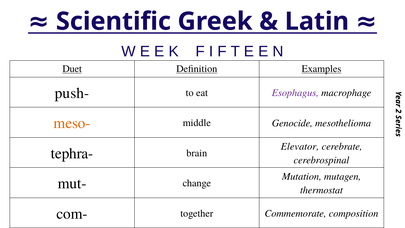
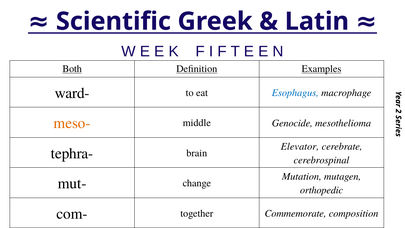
Duet: Duet -> Both
push-: push- -> ward-
Esophagus colour: purple -> blue
thermostat: thermostat -> orthopedic
